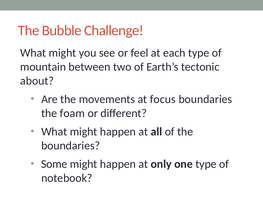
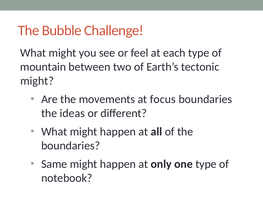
about at (37, 81): about -> might
foam: foam -> ideas
Some: Some -> Same
